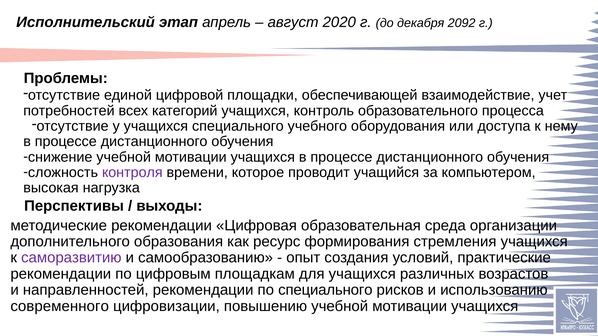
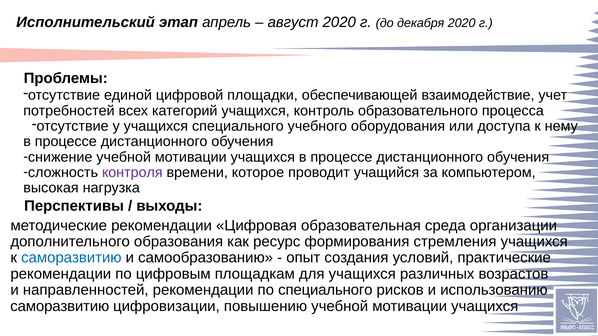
декабря 2092: 2092 -> 2020
саморазвитию at (71, 258) colour: purple -> blue
современного at (60, 306): современного -> саморазвитию
